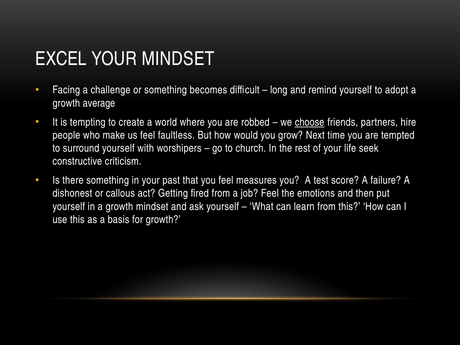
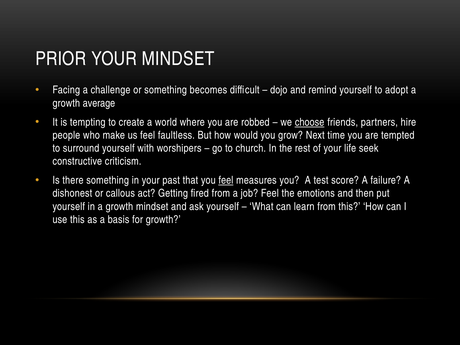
EXCEL: EXCEL -> PRIOR
long: long -> dojo
feel at (226, 180) underline: none -> present
